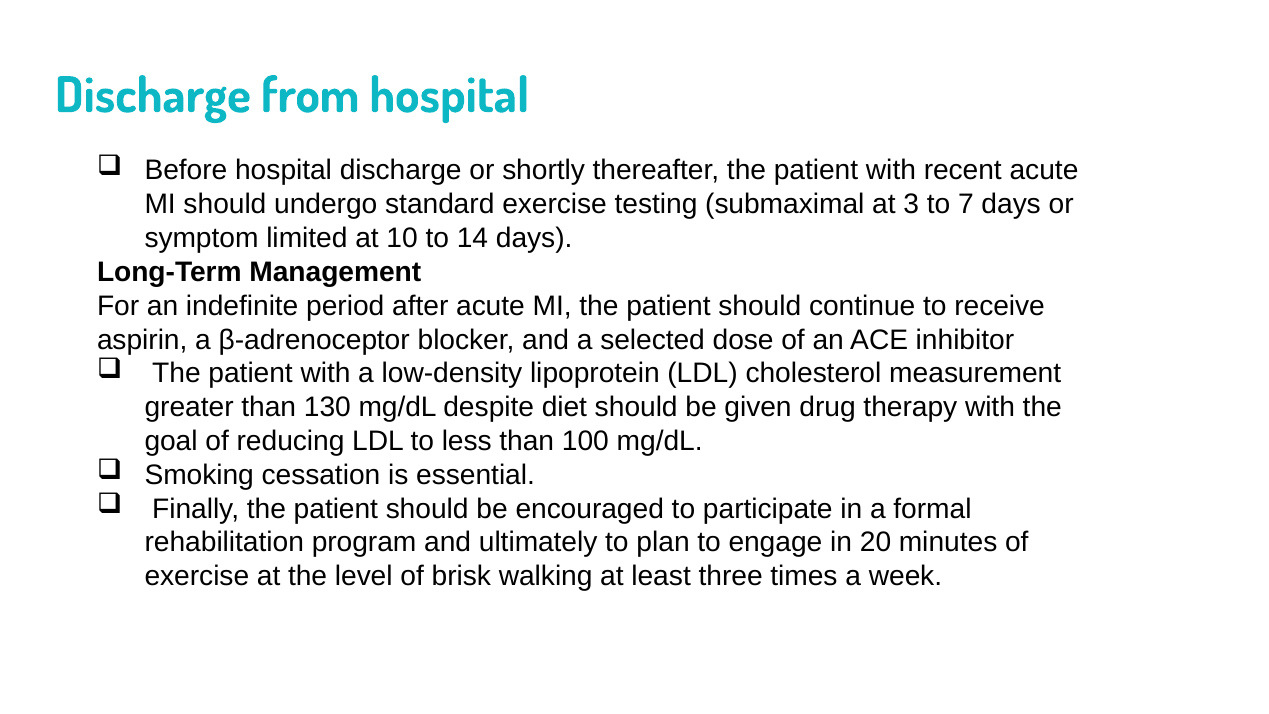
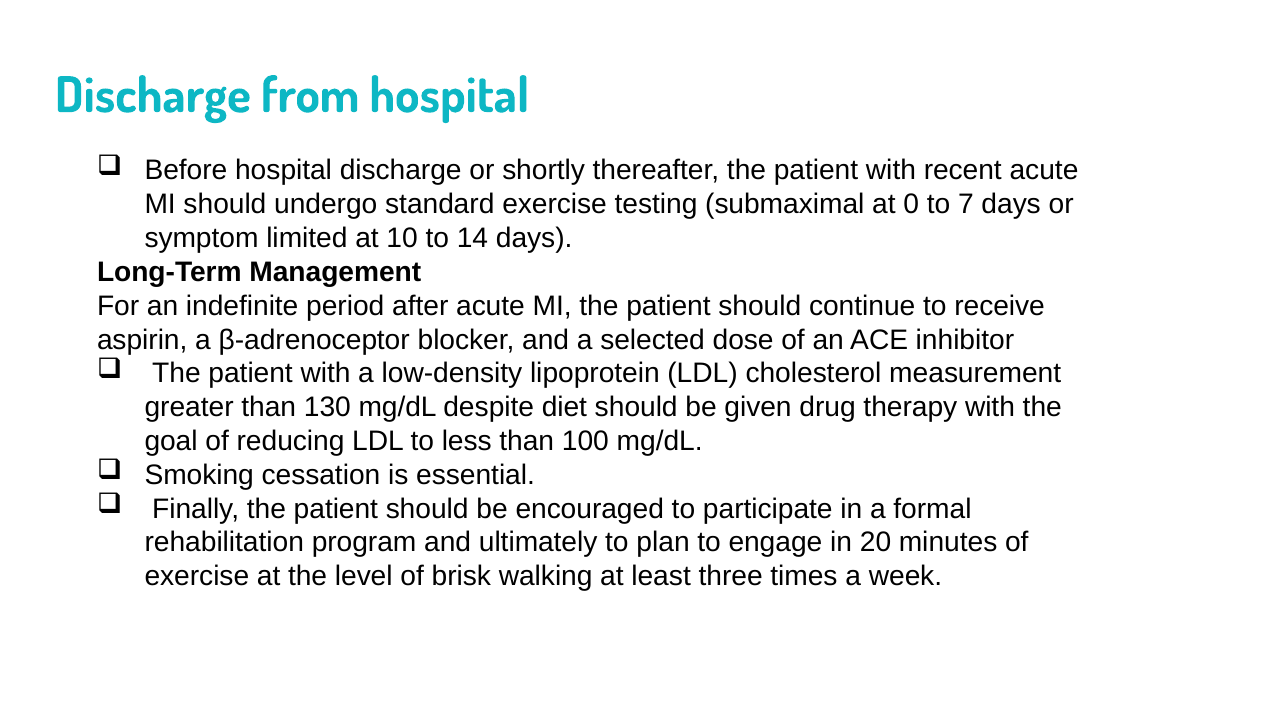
3: 3 -> 0
